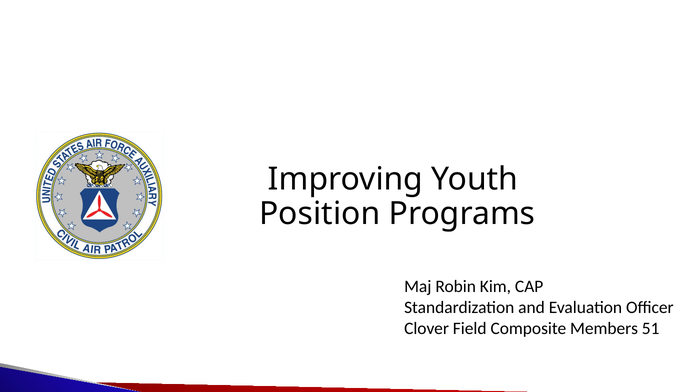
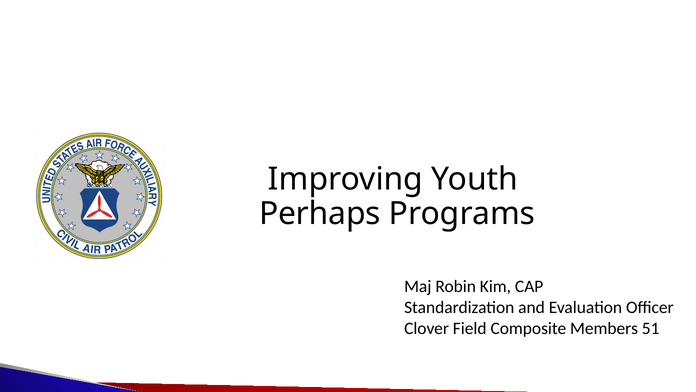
Position: Position -> Perhaps
